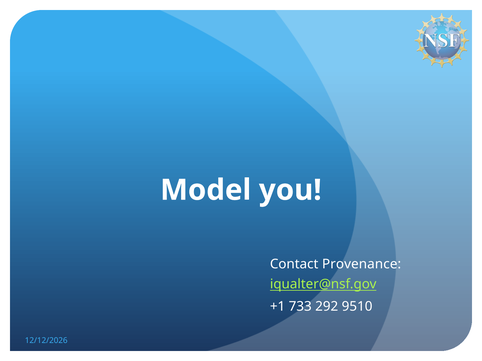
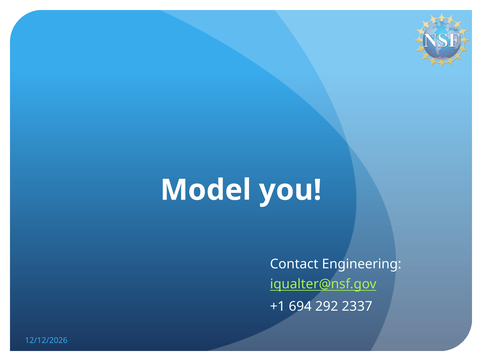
Provenance: Provenance -> Engineering
733: 733 -> 694
9510: 9510 -> 2337
